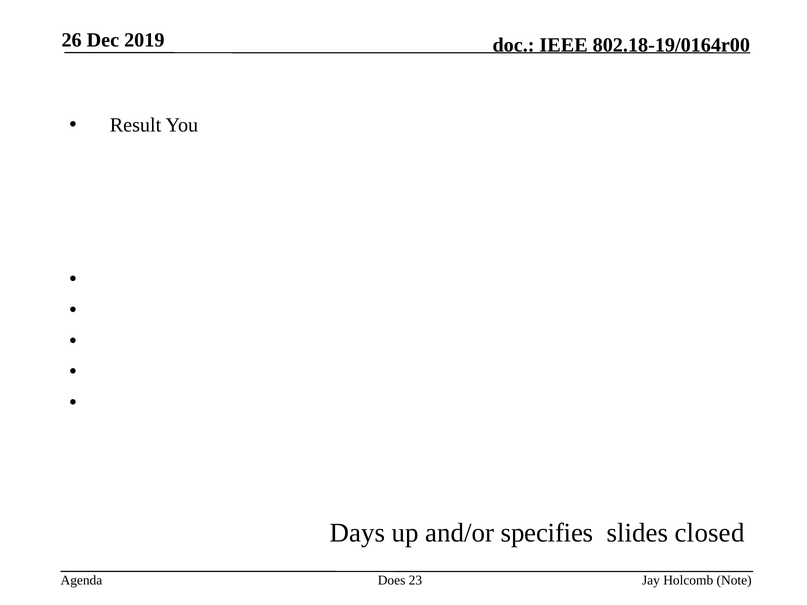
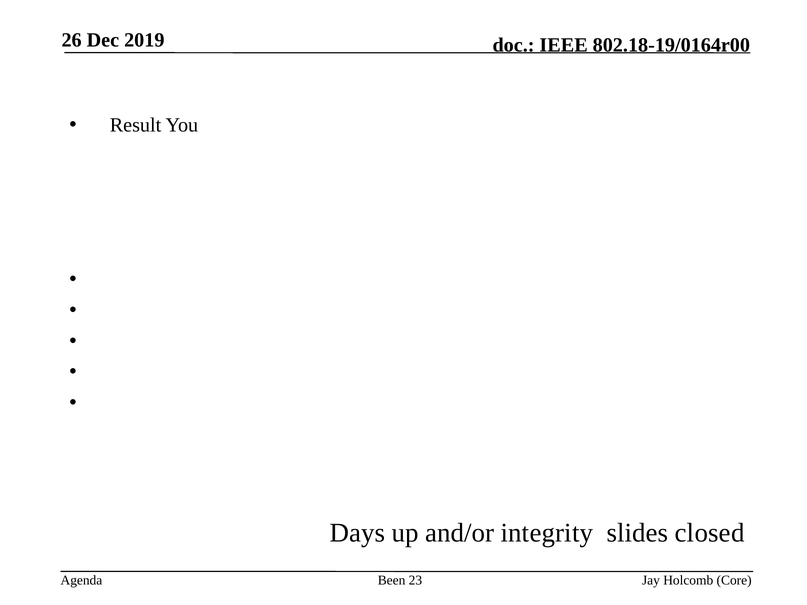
specifies: specifies -> integrity
Does: Does -> Been
Note: Note -> Core
